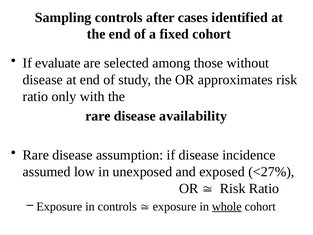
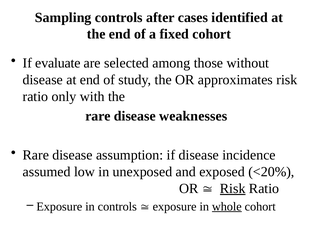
availability: availability -> weaknesses
<27%: <27% -> <20%
Risk at (233, 188) underline: none -> present
